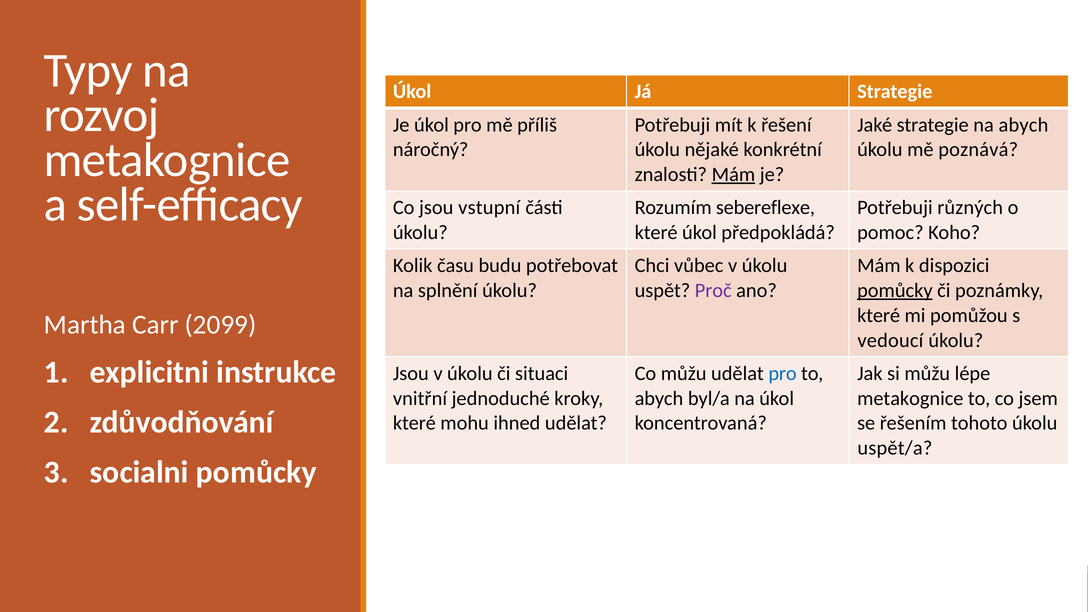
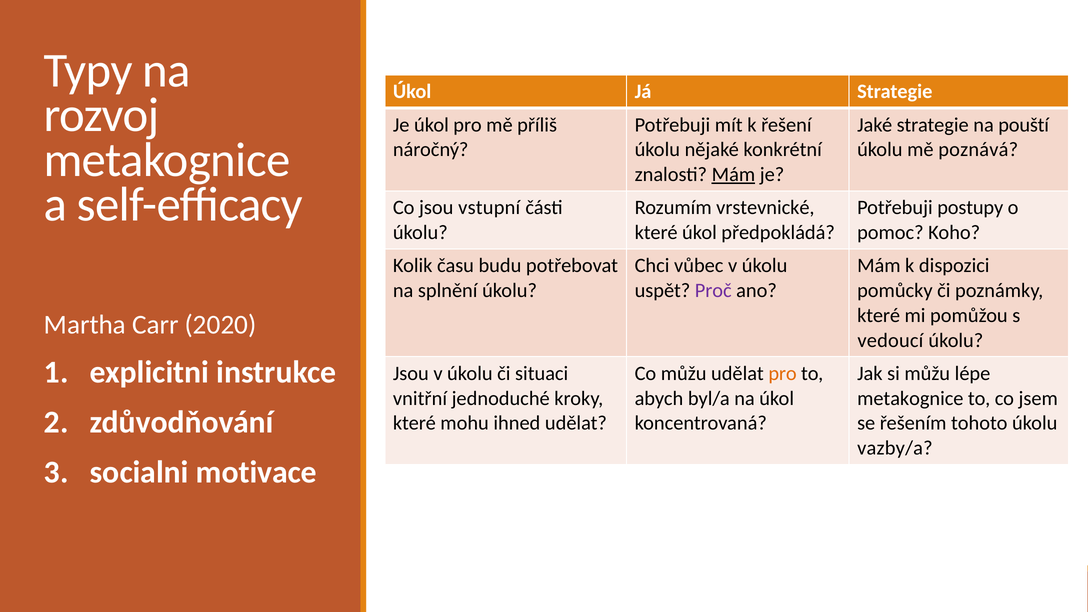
na abych: abych -> pouští
sebereflexe: sebereflexe -> vrstevnické
různých: různých -> postupy
pomůcky at (895, 291) underline: present -> none
2099: 2099 -> 2020
pro at (783, 373) colour: blue -> orange
uspět/a: uspět/a -> vazby/a
socialni pomůcky: pomůcky -> motivace
